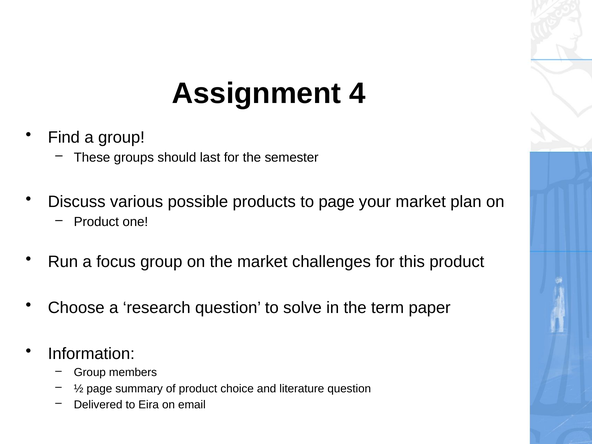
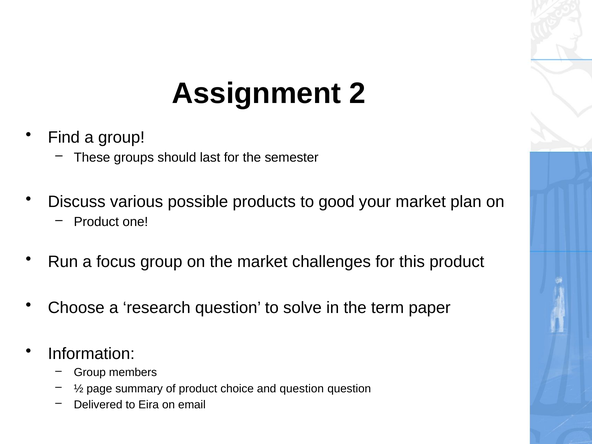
4: 4 -> 2
to page: page -> good
and literature: literature -> question
